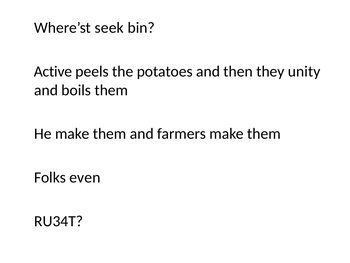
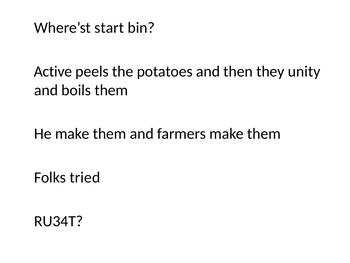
seek: seek -> start
even: even -> tried
